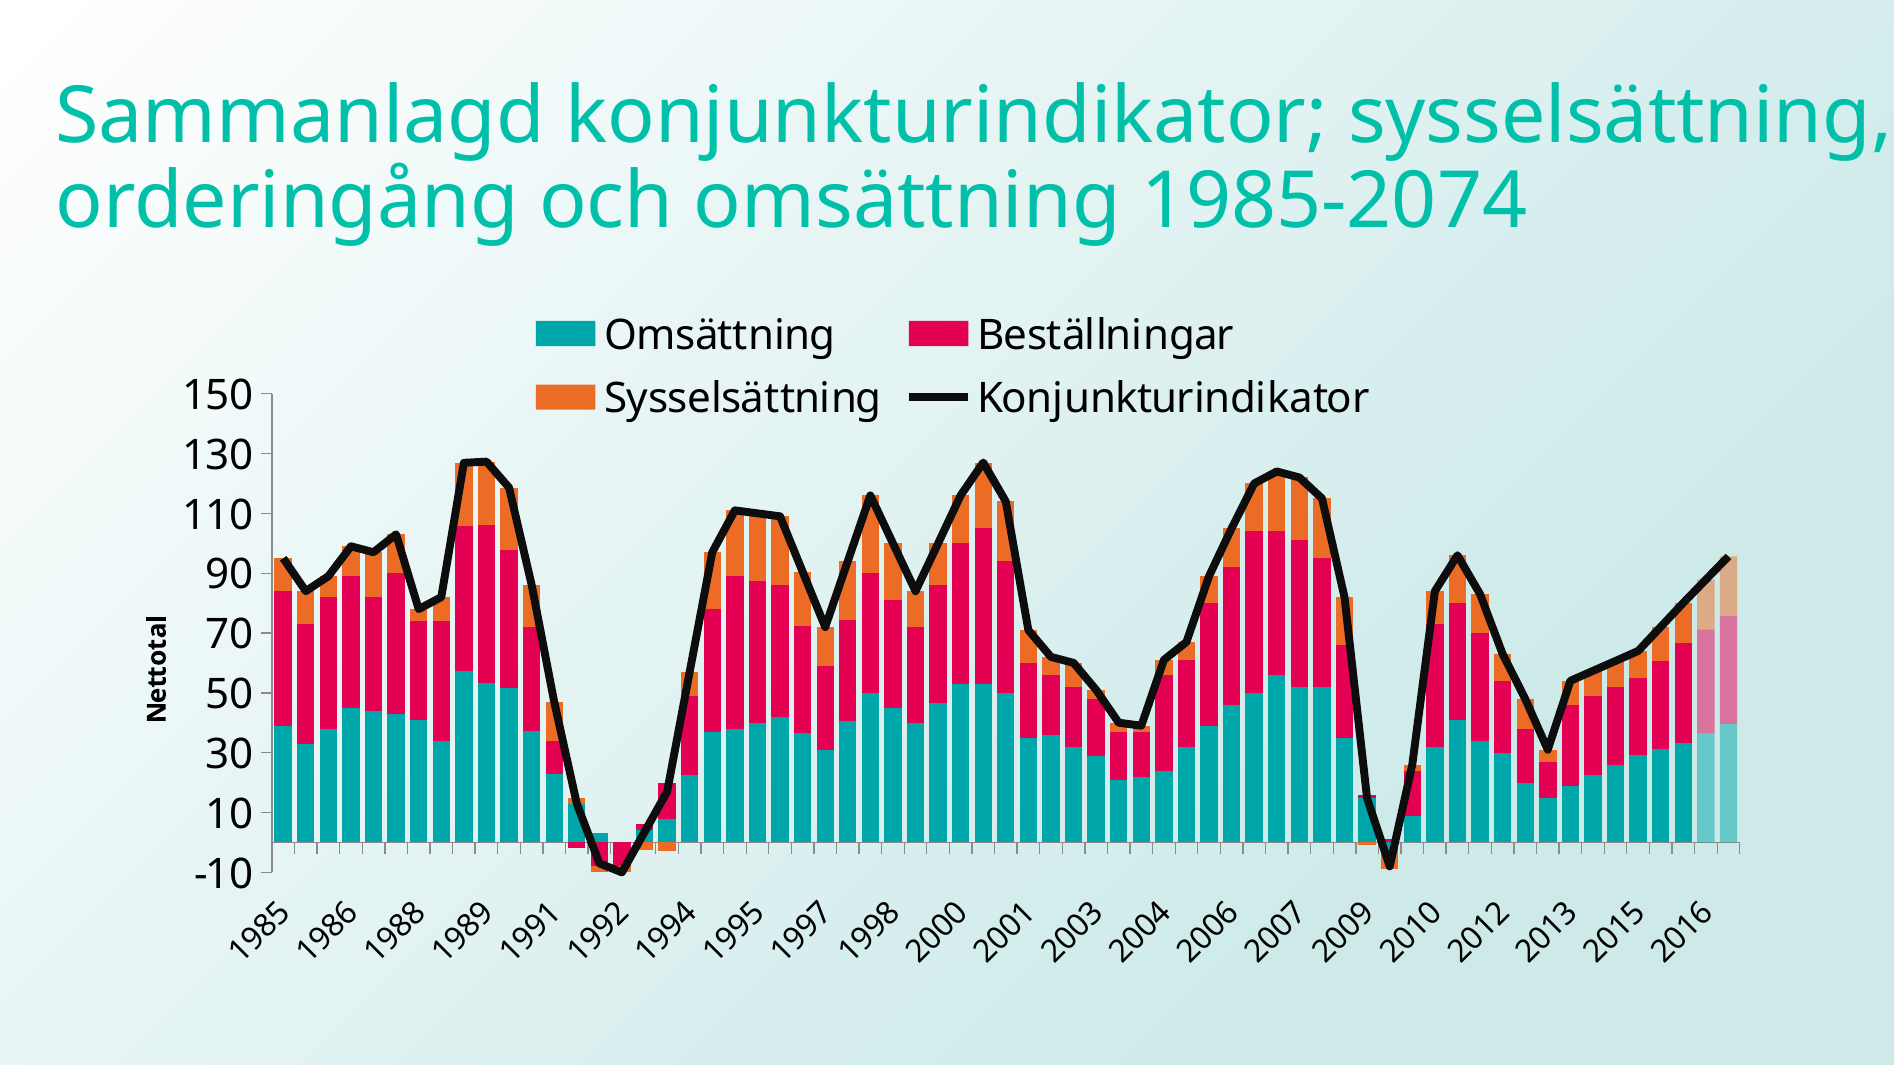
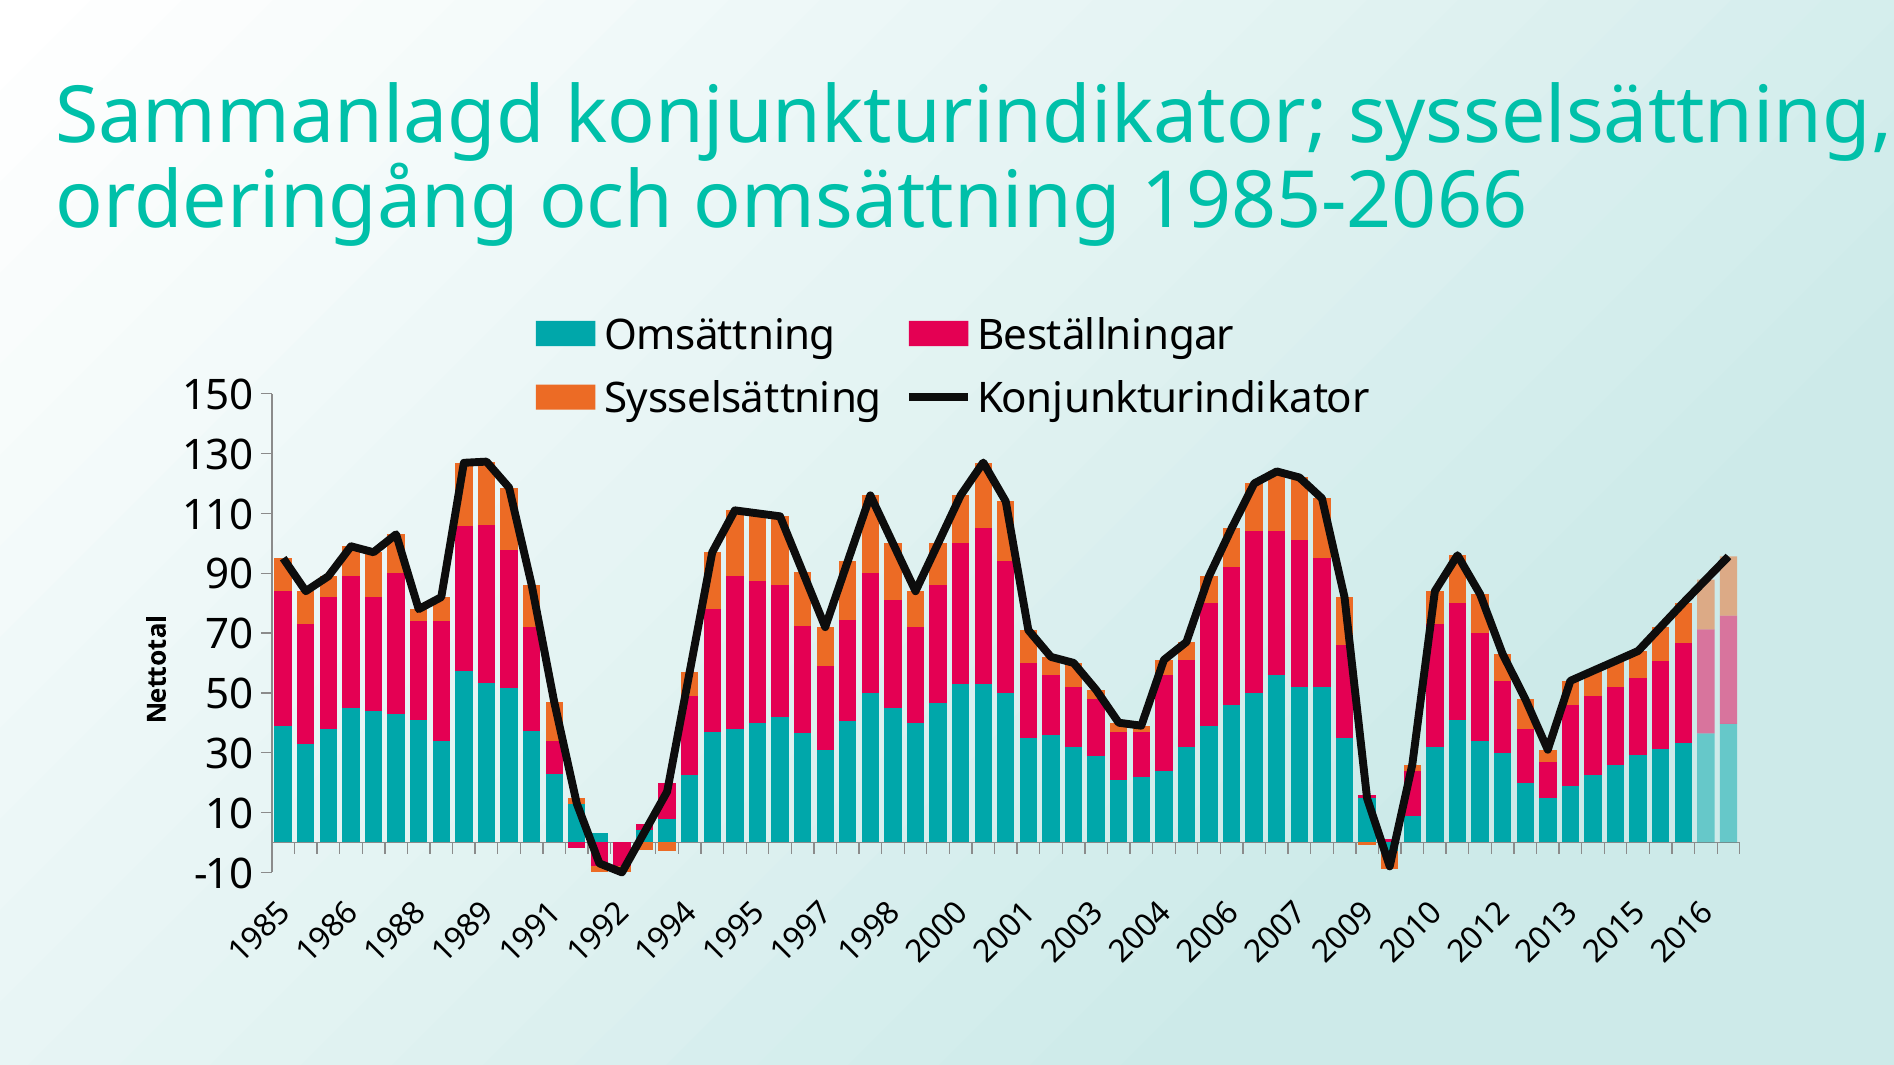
1985-2074: 1985-2074 -> 1985-2066
